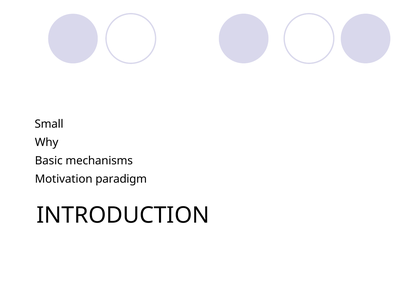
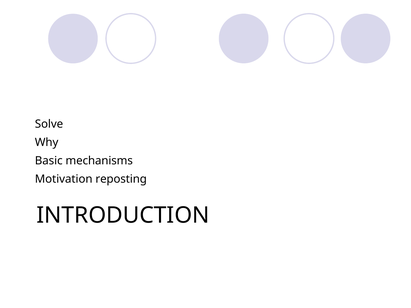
Small: Small -> Solve
paradigm: paradigm -> reposting
